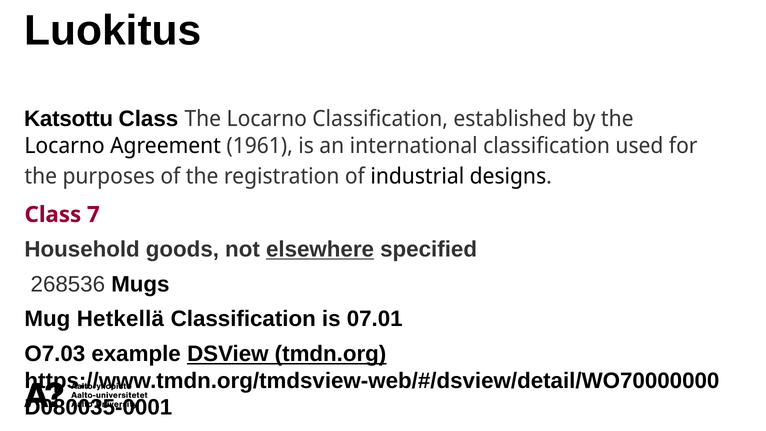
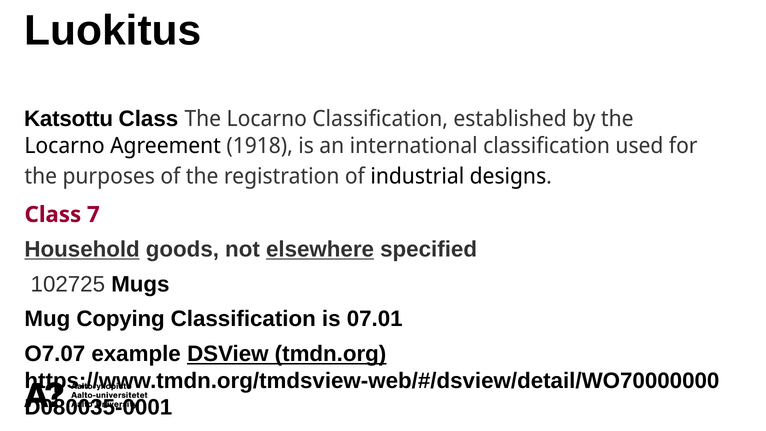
1961: 1961 -> 1918
Household underline: none -> present
268536: 268536 -> 102725
Hetkellä: Hetkellä -> Copying
O7.03: O7.03 -> O7.07
